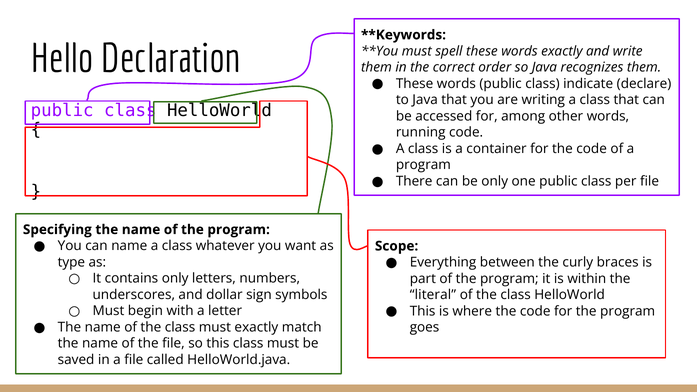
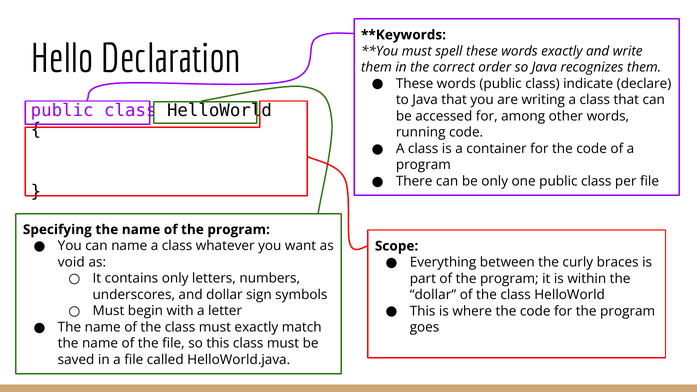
type: type -> void
literal at (433, 295): literal -> dollar
